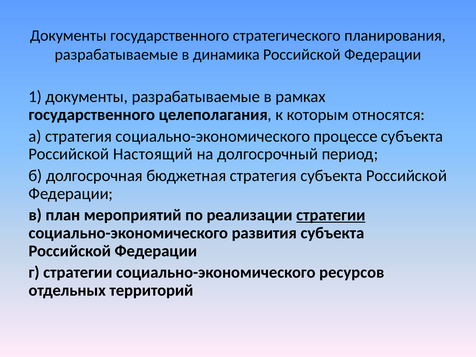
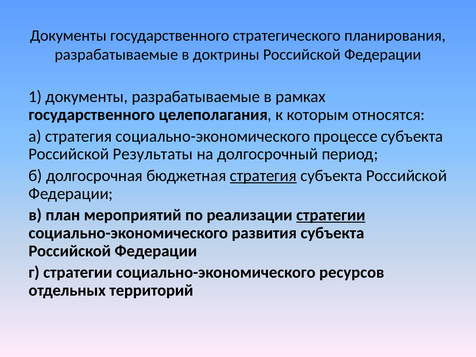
динамика: динамика -> доктрины
Настоящий: Настоящий -> Результаты
стратегия at (263, 176) underline: none -> present
